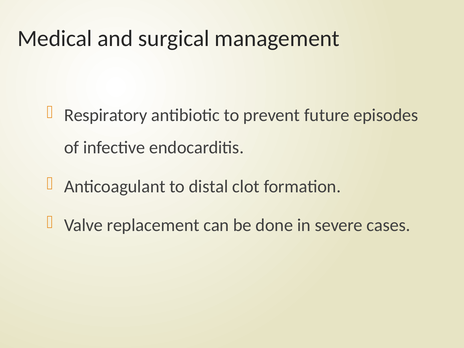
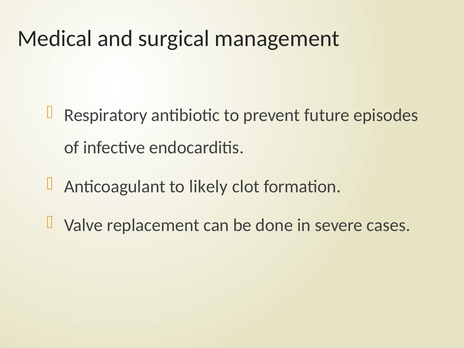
distal: distal -> likely
